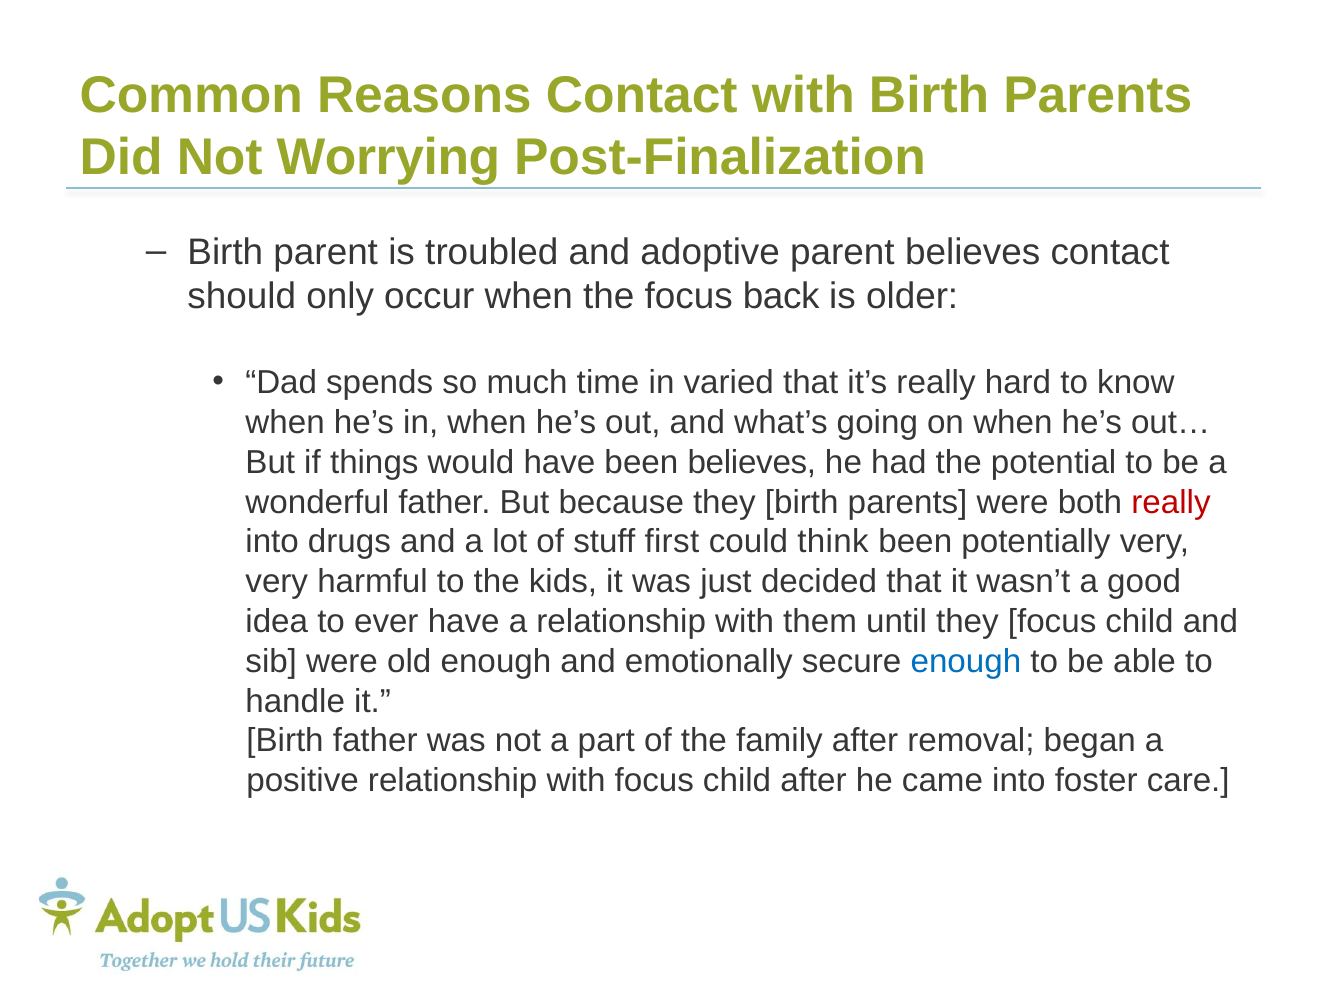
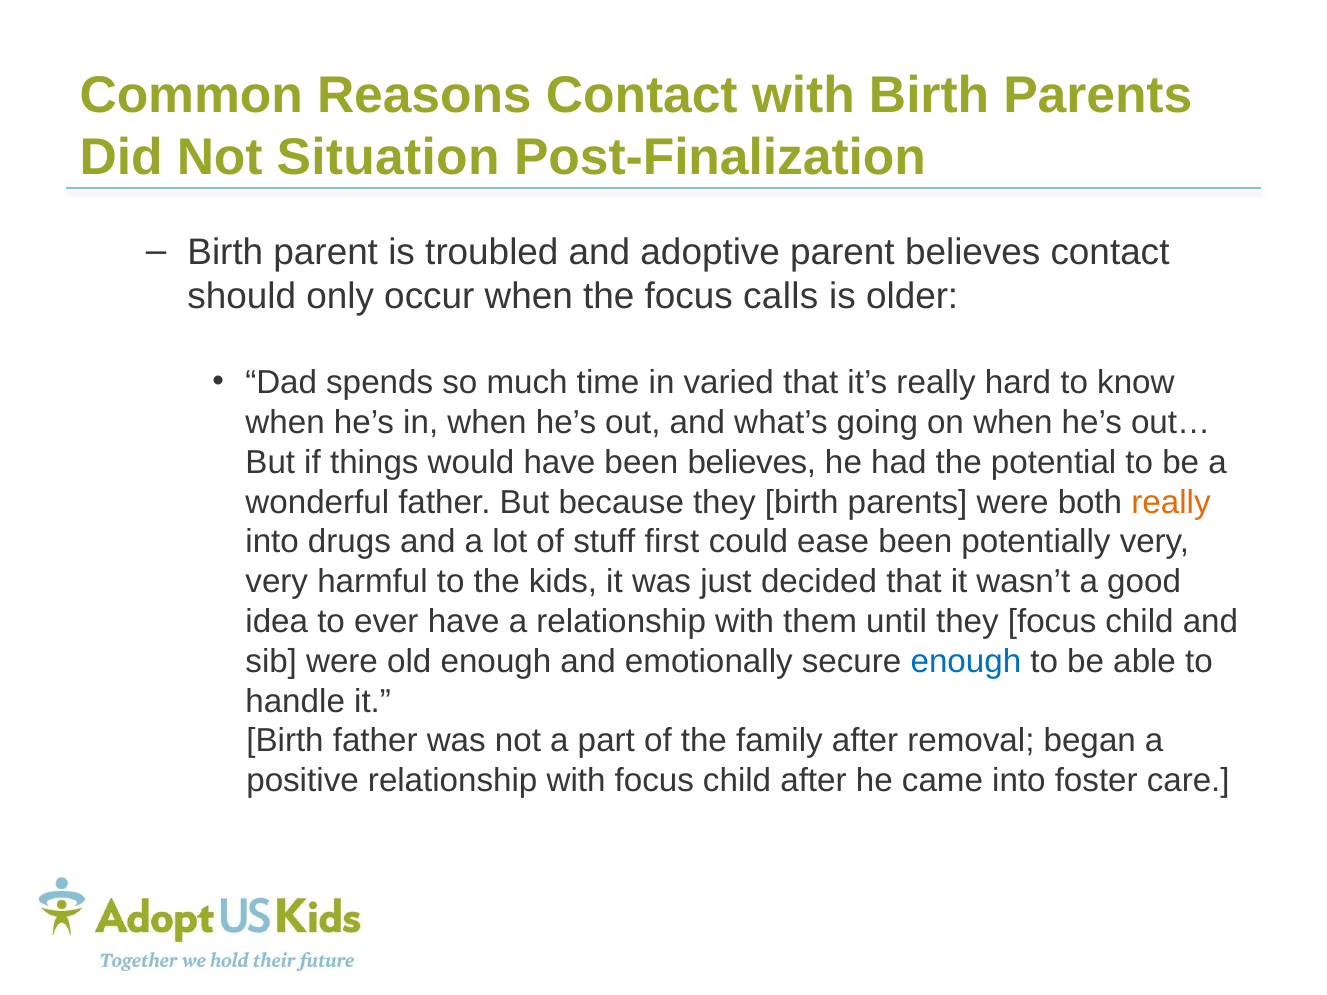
Worrying: Worrying -> Situation
back: back -> calls
really at (1171, 502) colour: red -> orange
think: think -> ease
